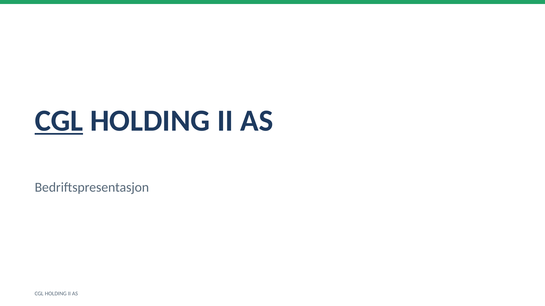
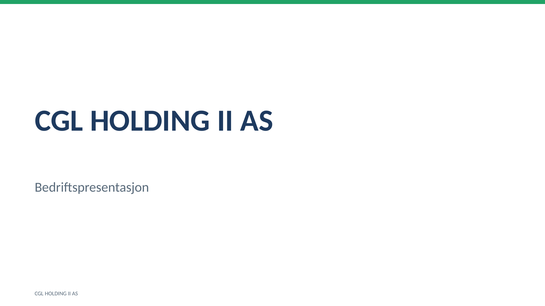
CGL at (59, 121) underline: present -> none
